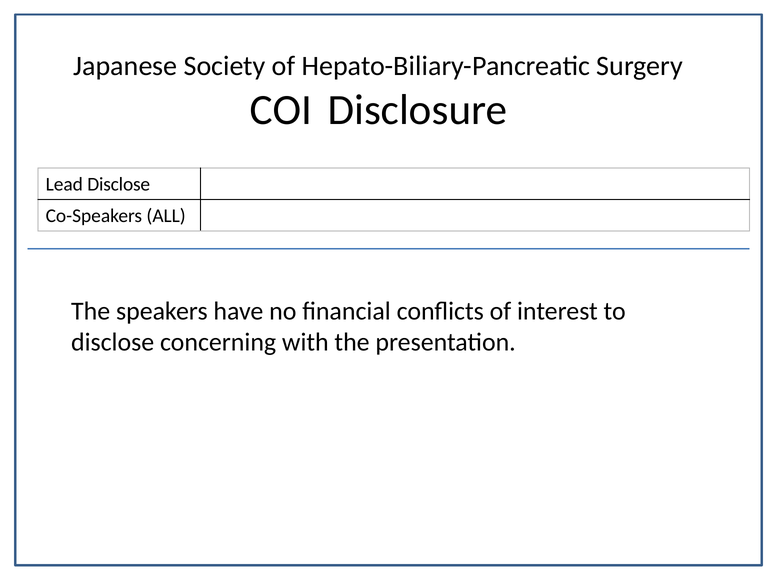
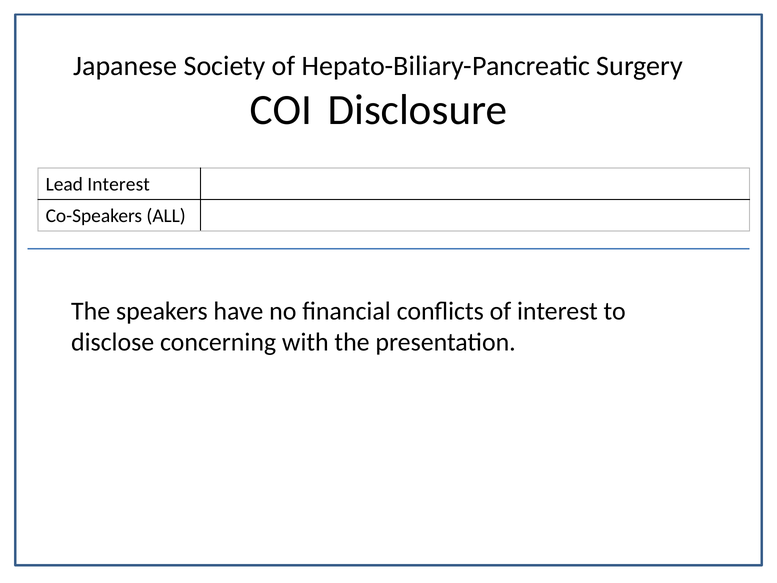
Lead Disclose: Disclose -> Interest
